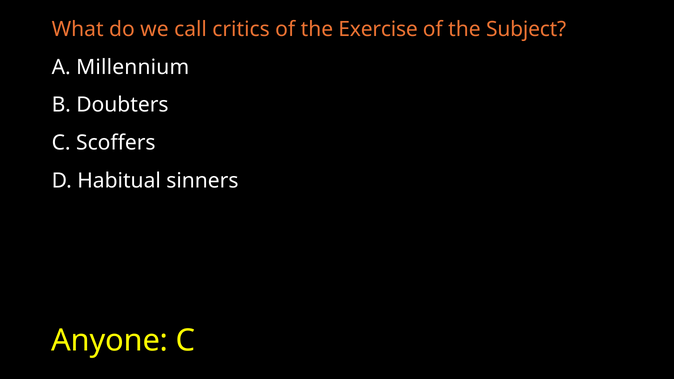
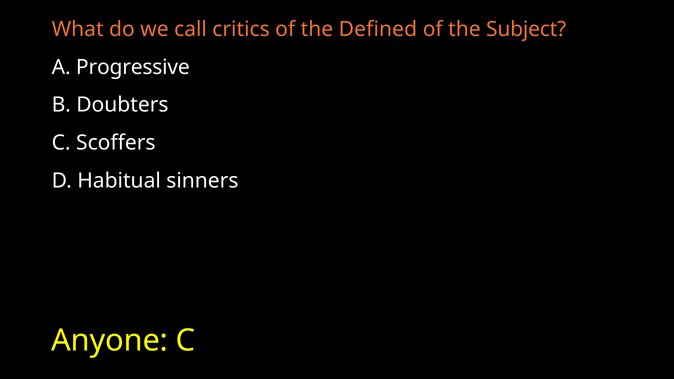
Exercise: Exercise -> Defined
Millennium: Millennium -> Progressive
